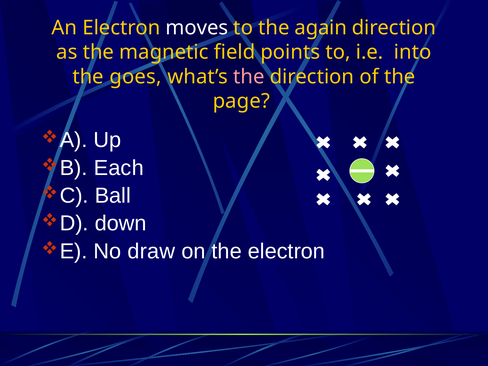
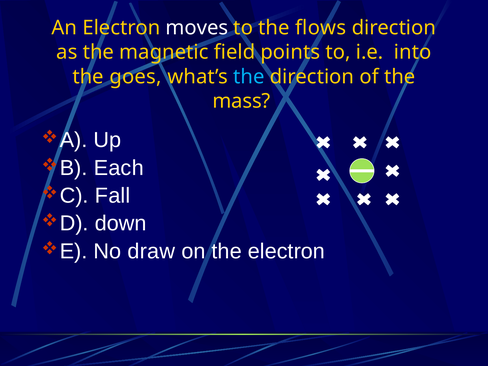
again: again -> flows
the at (249, 77) colour: pink -> light blue
page: page -> mass
Ball: Ball -> Fall
